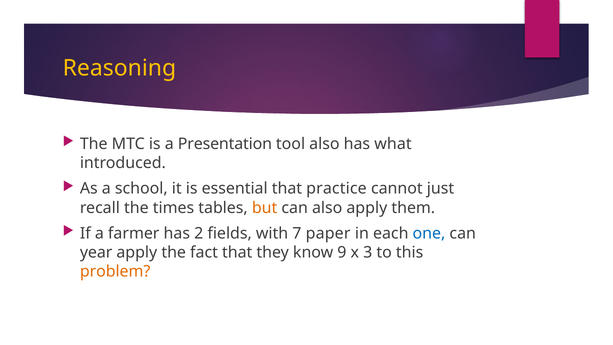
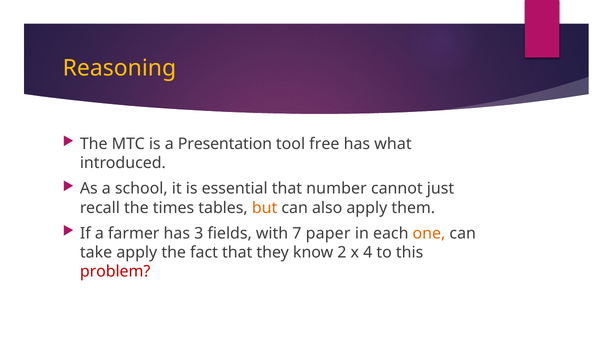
tool also: also -> free
practice: practice -> number
2: 2 -> 3
one colour: blue -> orange
year: year -> take
9: 9 -> 2
3: 3 -> 4
problem colour: orange -> red
